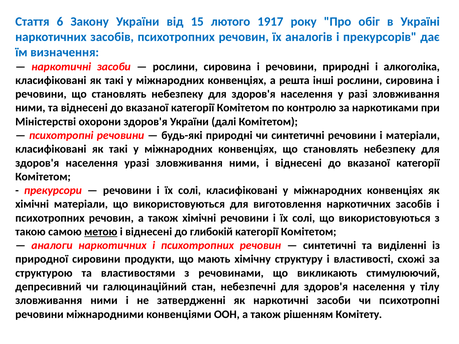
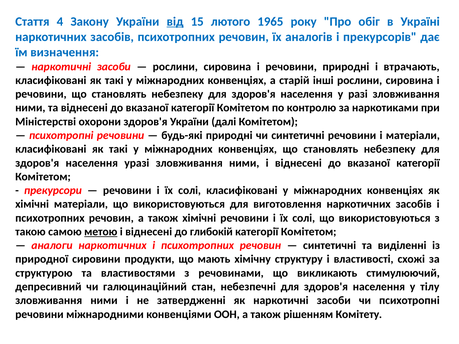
6: 6 -> 4
від underline: none -> present
1917: 1917 -> 1965
алкоголіка: алкоголіка -> втрачають
решта: решта -> старій
